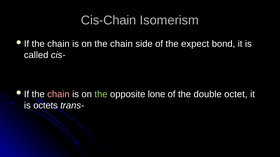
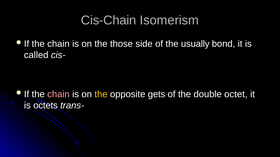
on the chain: chain -> those
expect: expect -> usually
the at (101, 94) colour: light green -> yellow
lone: lone -> gets
